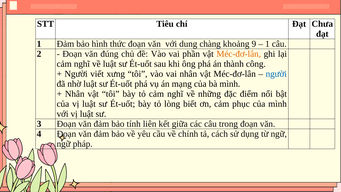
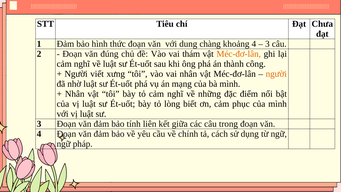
khoảng 9: 9 -> 4
1 at (267, 44): 1 -> 3
phần: phần -> thám
người at (276, 74) colour: blue -> orange
